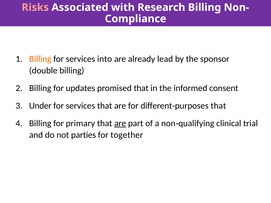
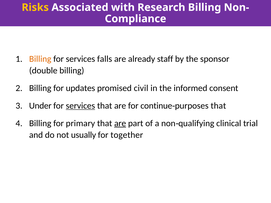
Risks colour: pink -> yellow
into: into -> falls
lead: lead -> staff
promised that: that -> civil
services at (80, 106) underline: none -> present
different: different -> continue
parties: parties -> usually
